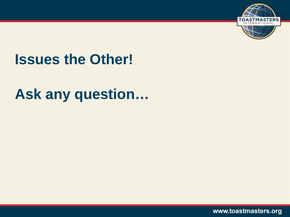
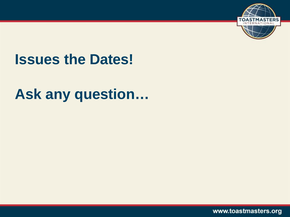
Other: Other -> Dates
